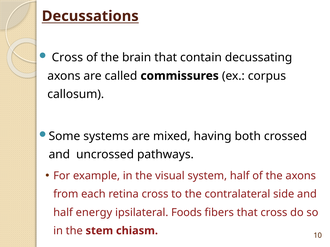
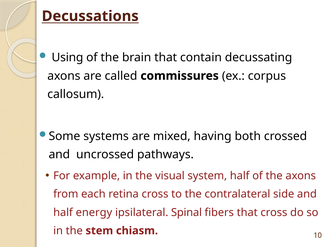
Cross at (67, 58): Cross -> Using
Foods: Foods -> Spinal
